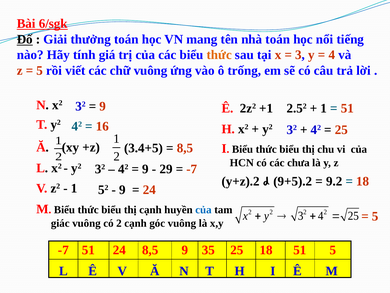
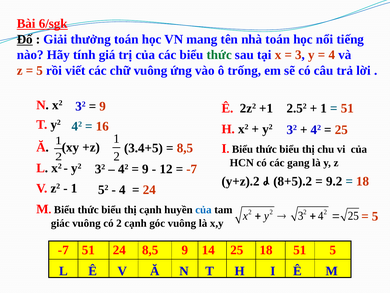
thức at (219, 55) colour: orange -> green
chưa: chưa -> gang
29: 29 -> 12
9+5).2: 9+5).2 -> 8+5).2
9 at (122, 189): 9 -> 4
35: 35 -> 14
